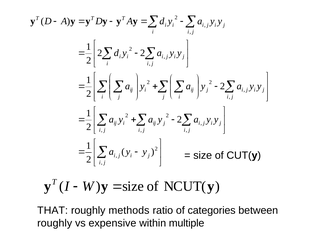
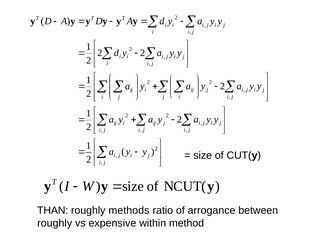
THAT: THAT -> THAN
categories: categories -> arrogance
multiple: multiple -> method
